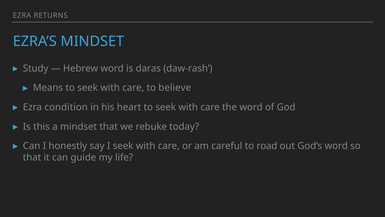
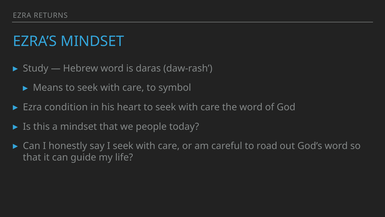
believe: believe -> symbol
rebuke: rebuke -> people
